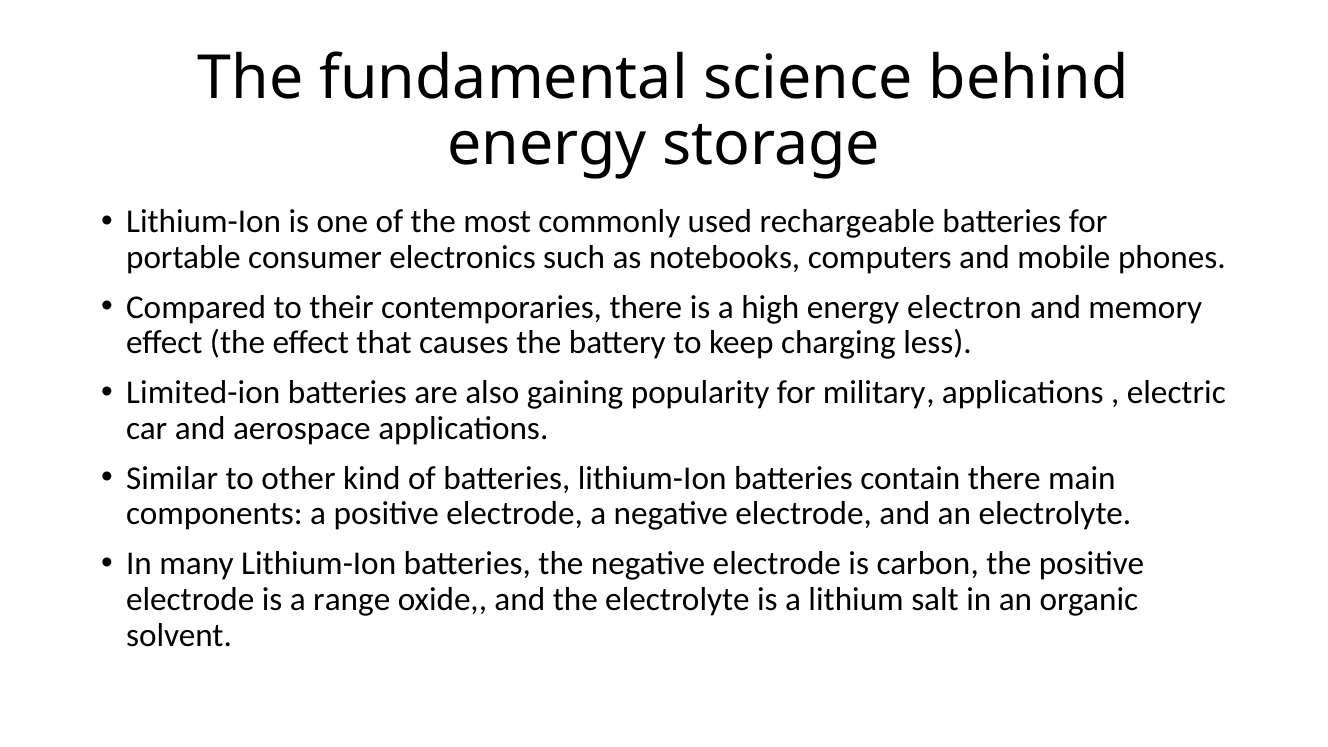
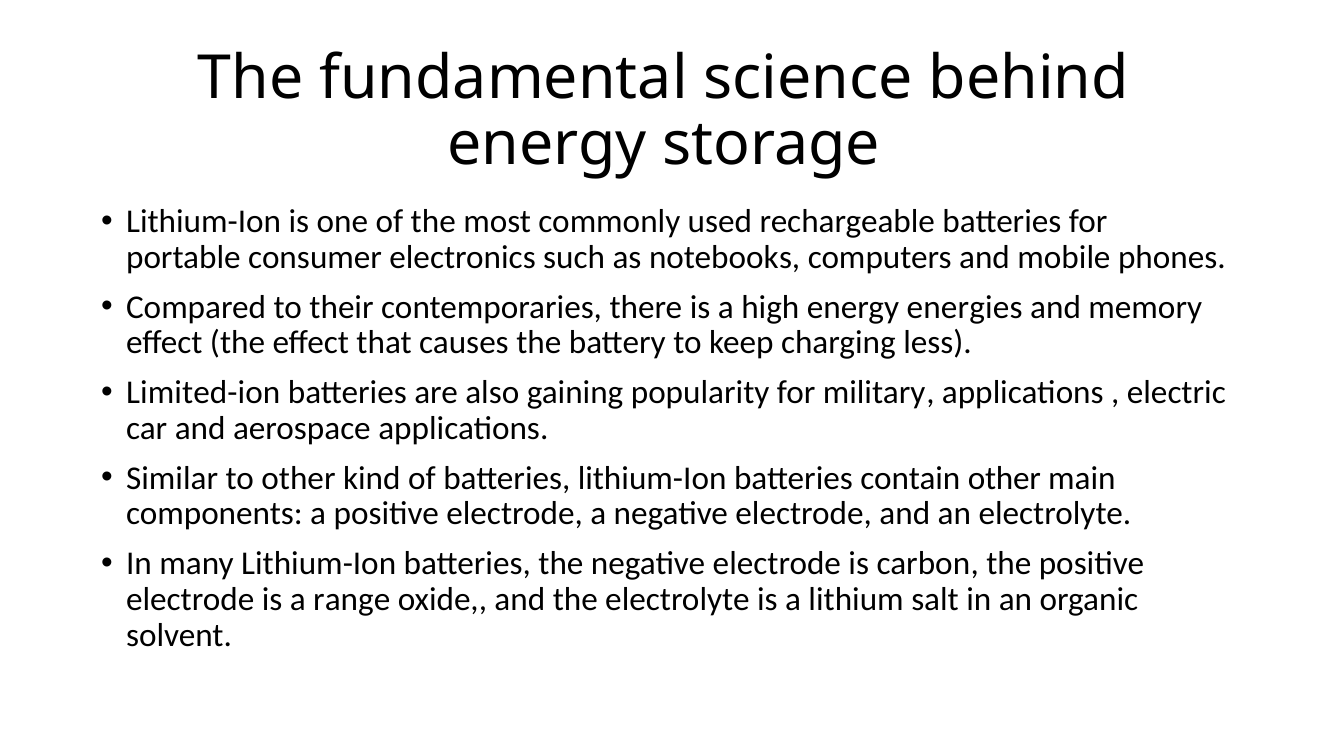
electron: electron -> energies
contain there: there -> other
